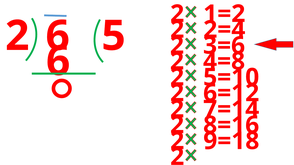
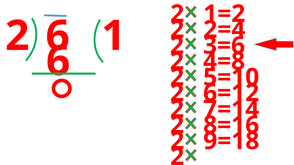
5: 5 -> 1
